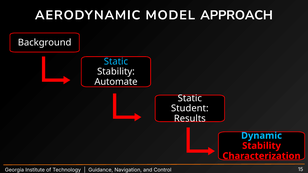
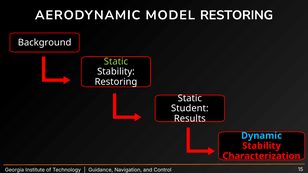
MODEL APPROACH: APPROACH -> RESTORING
Static at (116, 62) colour: light blue -> light green
Automate at (116, 82): Automate -> Restoring
